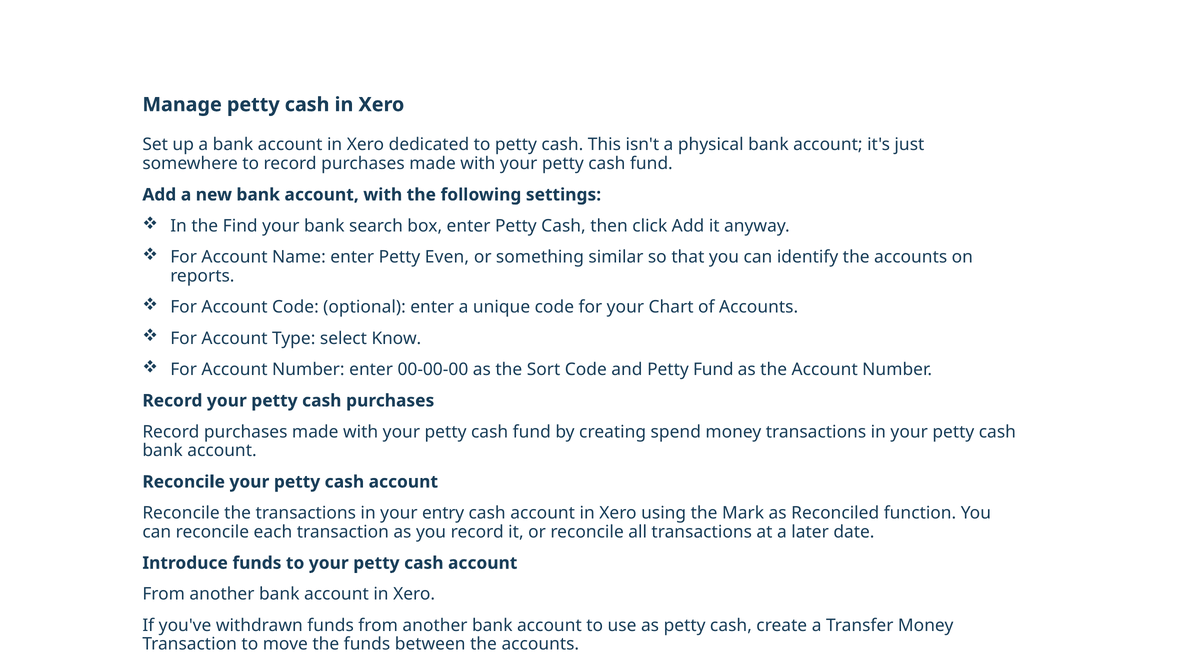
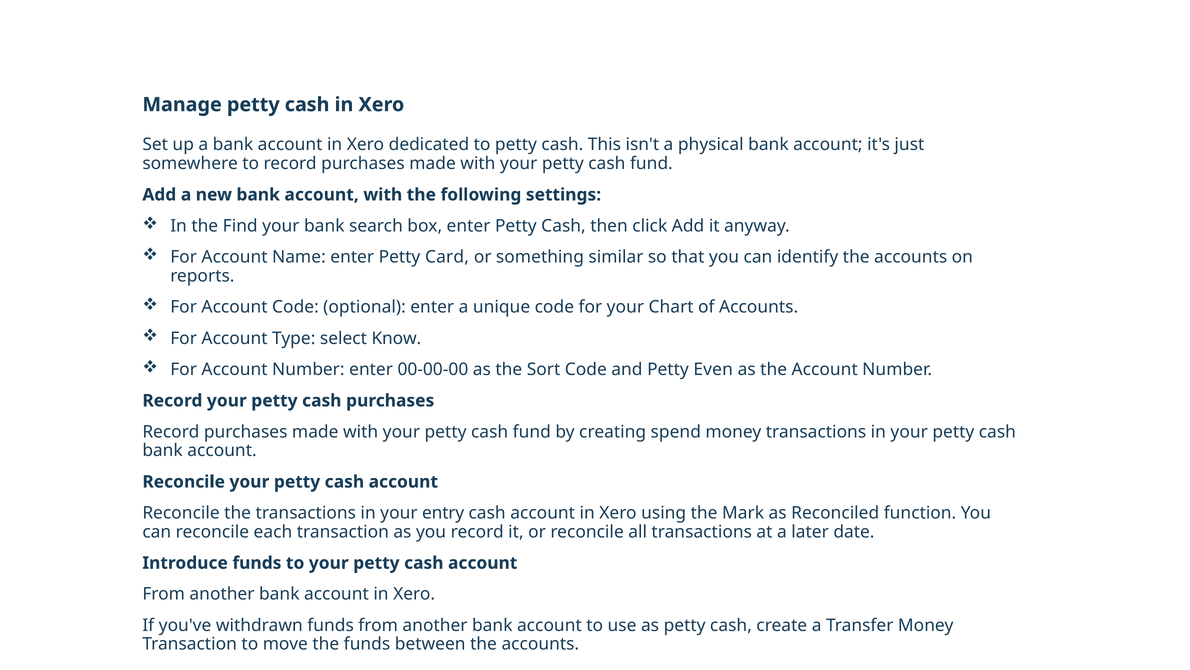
Even: Even -> Card
Petty Fund: Fund -> Even
